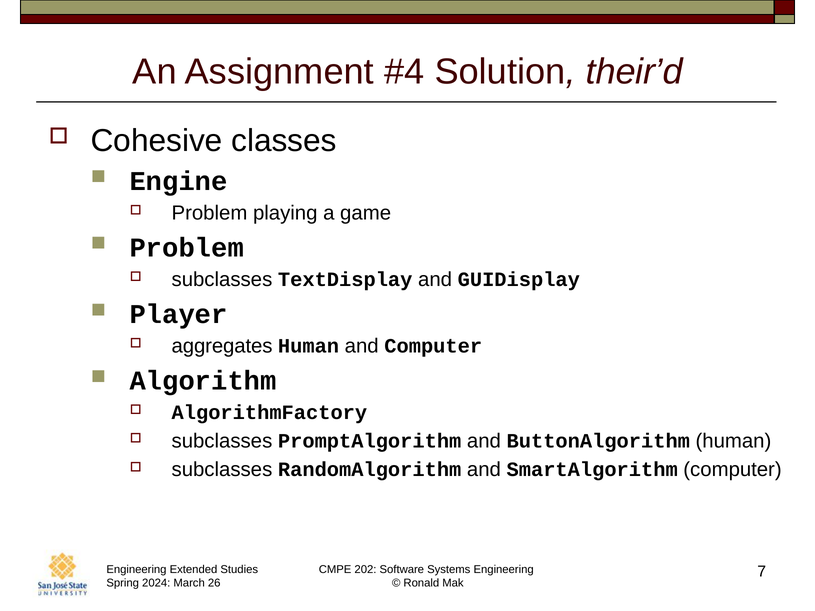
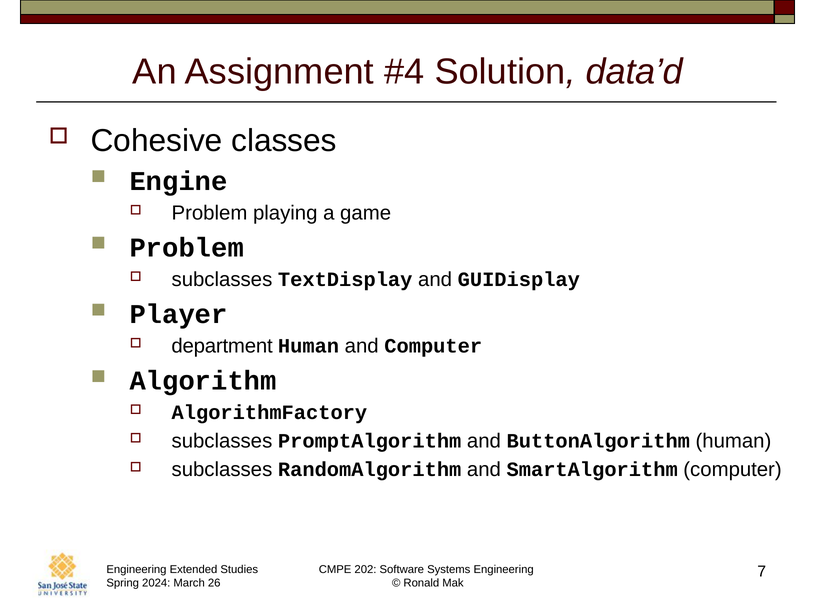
their’d: their’d -> data’d
aggregates: aggregates -> department
